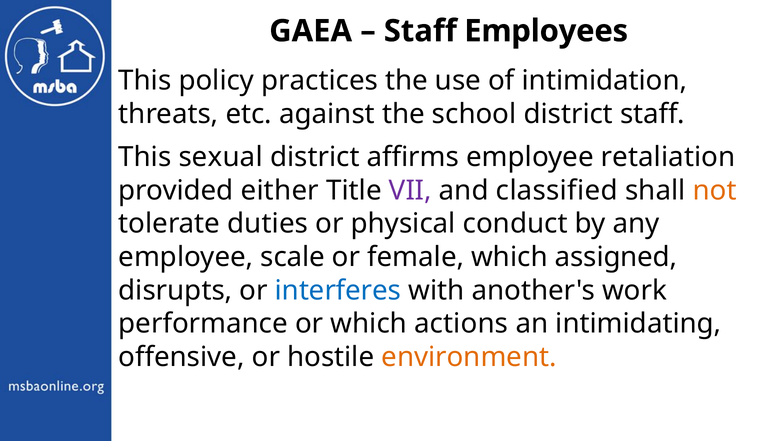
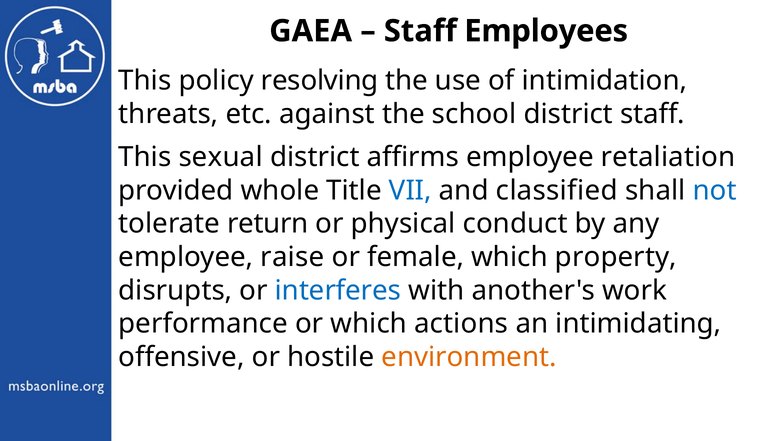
practices: practices -> resolving
either: either -> whole
VII colour: purple -> blue
not colour: orange -> blue
duties: duties -> return
scale: scale -> raise
assigned: assigned -> property
